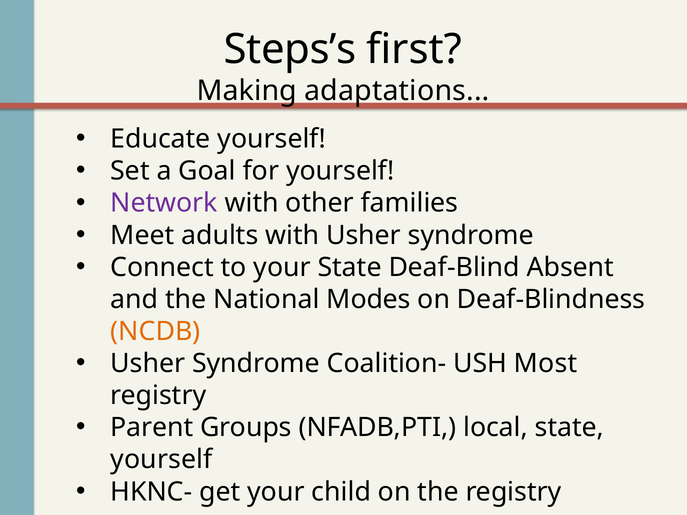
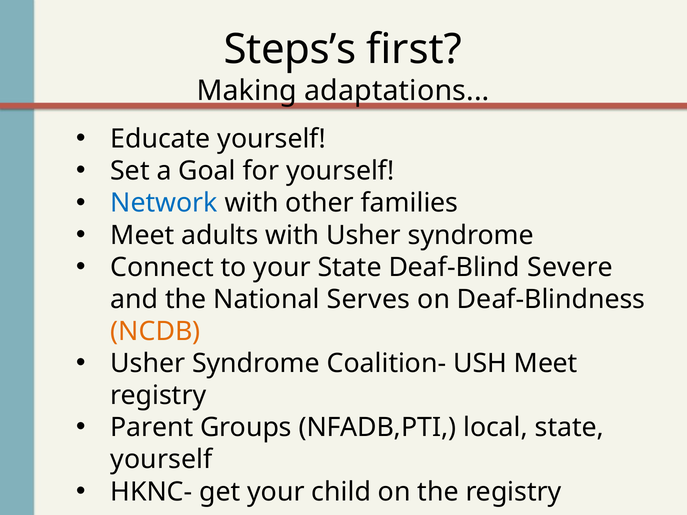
Network colour: purple -> blue
Absent: Absent -> Severe
Modes: Modes -> Serves
USH Most: Most -> Meet
